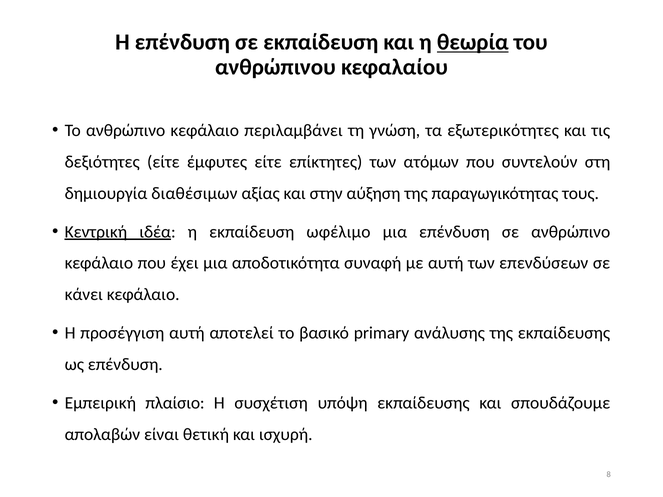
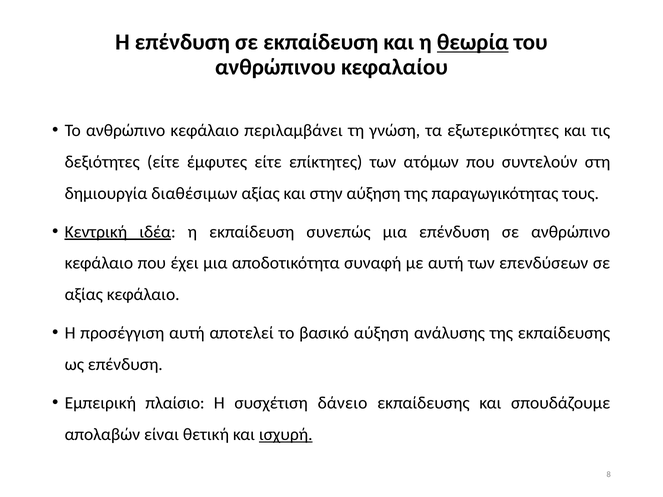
ωφέλιμο: ωφέλιμο -> συνεπώς
κάνει at (84, 295): κάνει -> αξίας
βασικό primary: primary -> αύξηση
υπόψη: υπόψη -> δάνειο
ισχυρή underline: none -> present
